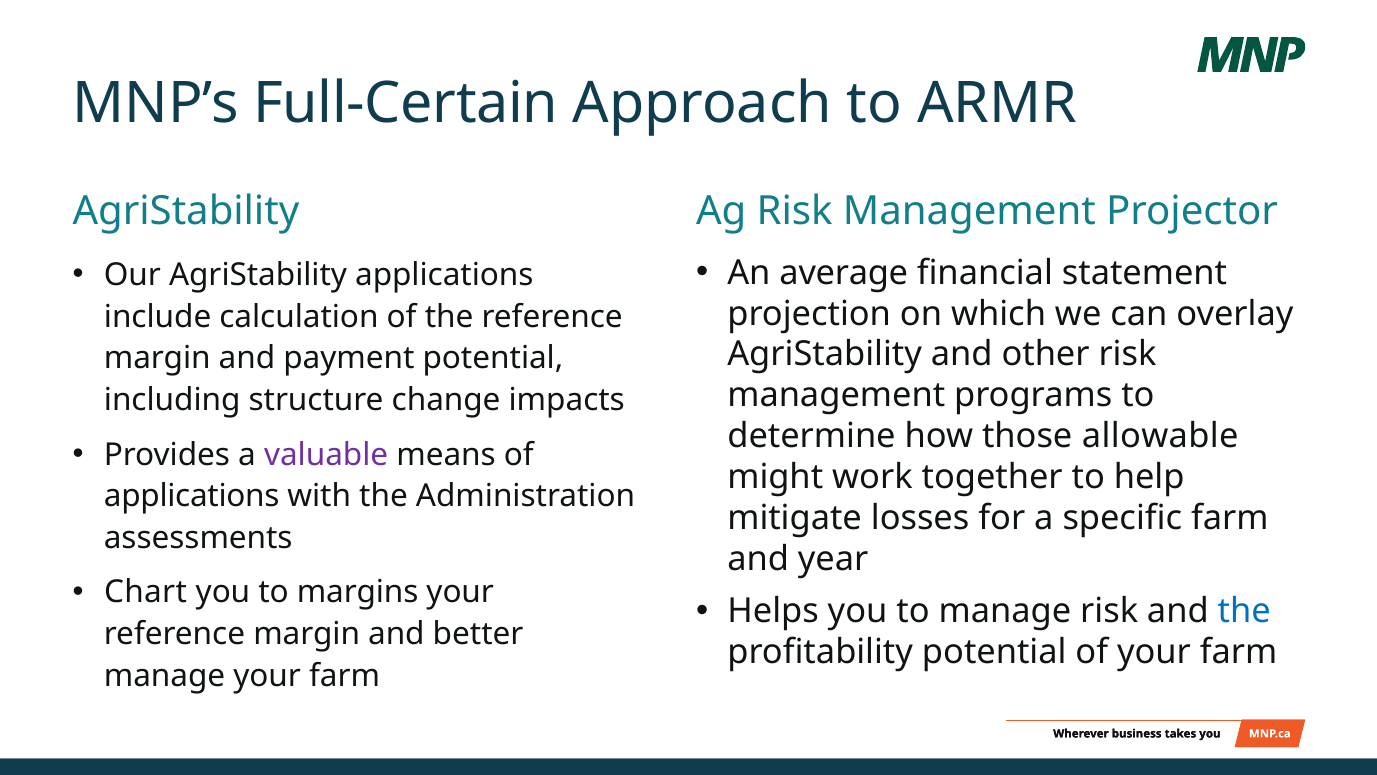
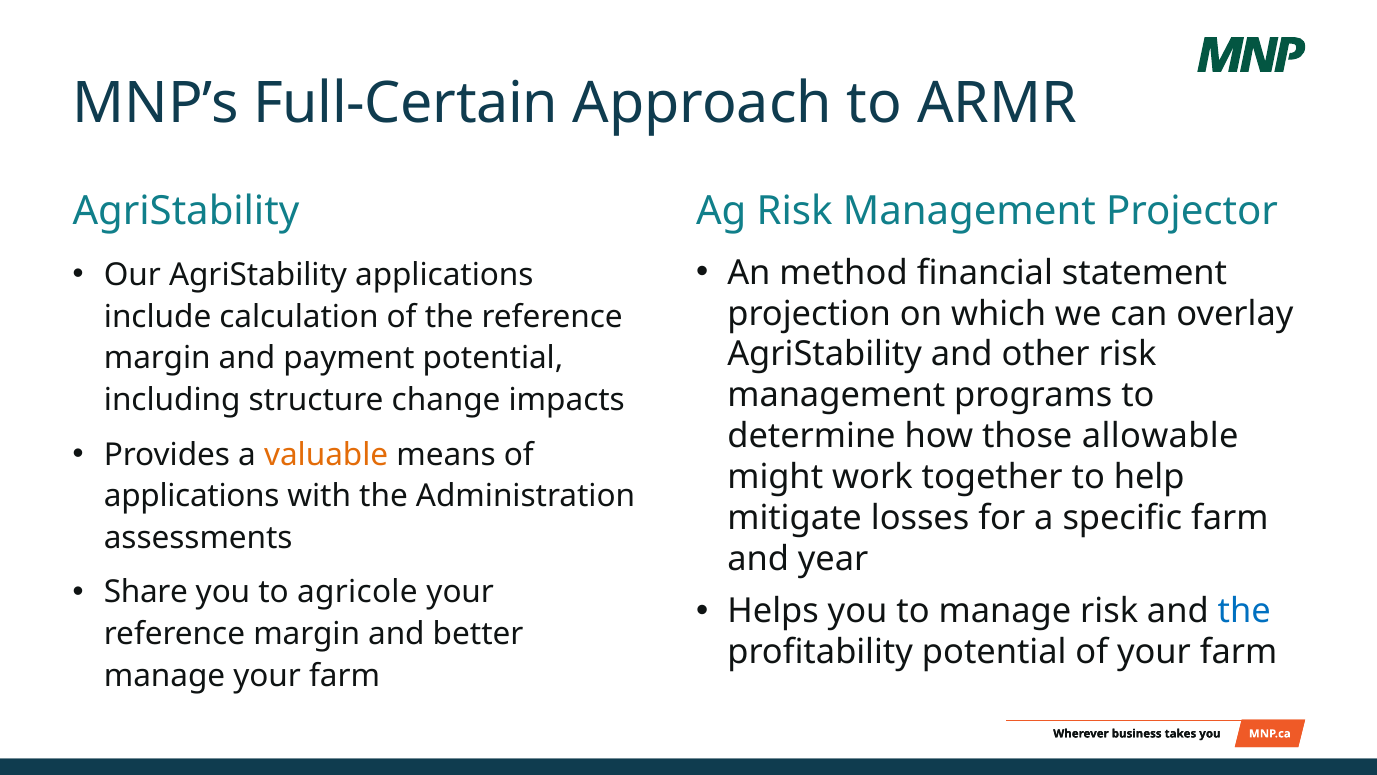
average: average -> method
valuable colour: purple -> orange
Chart: Chart -> Share
margins: margins -> agricole
